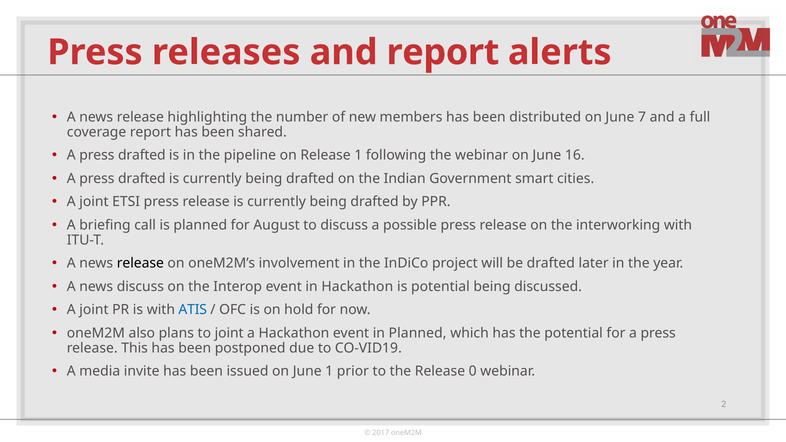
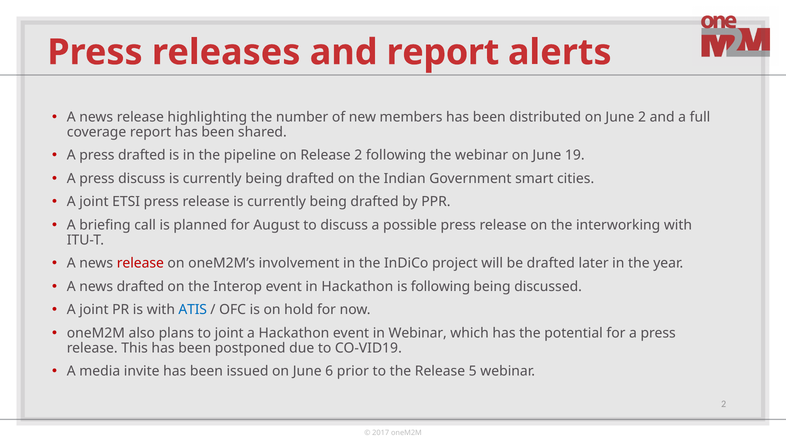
June 7: 7 -> 2
Release 1: 1 -> 2
16: 16 -> 19
drafted at (142, 179): drafted -> discuss
release at (140, 263) colour: black -> red
news discuss: discuss -> drafted
is potential: potential -> following
in Planned: Planned -> Webinar
June 1: 1 -> 6
0: 0 -> 5
